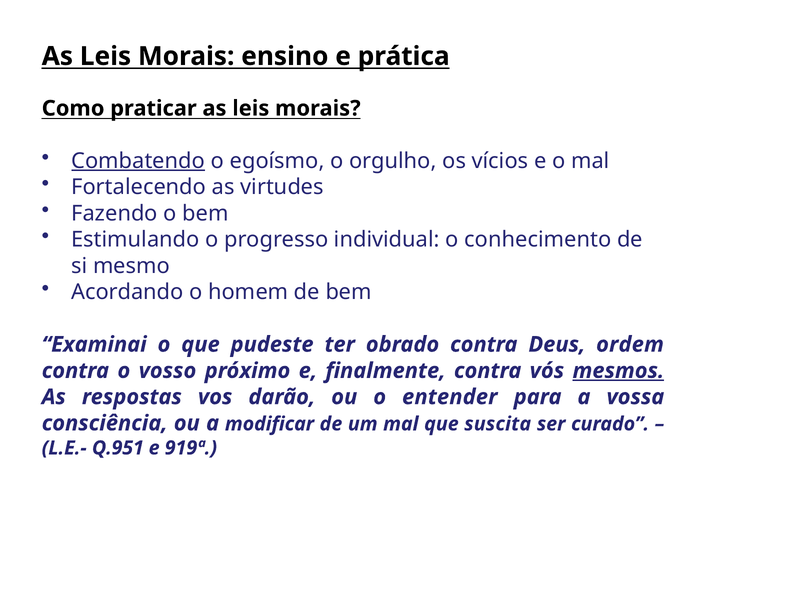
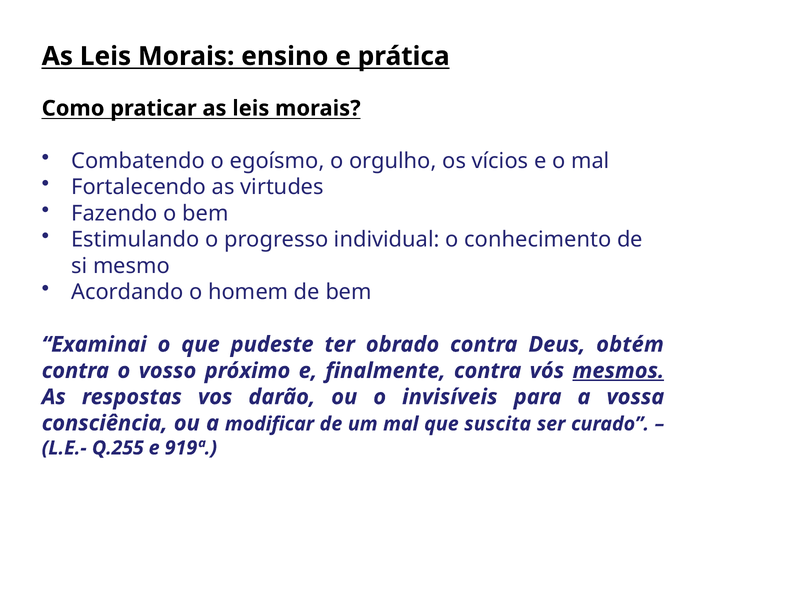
Combatendo underline: present -> none
ordem: ordem -> obtém
entender: entender -> invisíveis
Q.951: Q.951 -> Q.255
